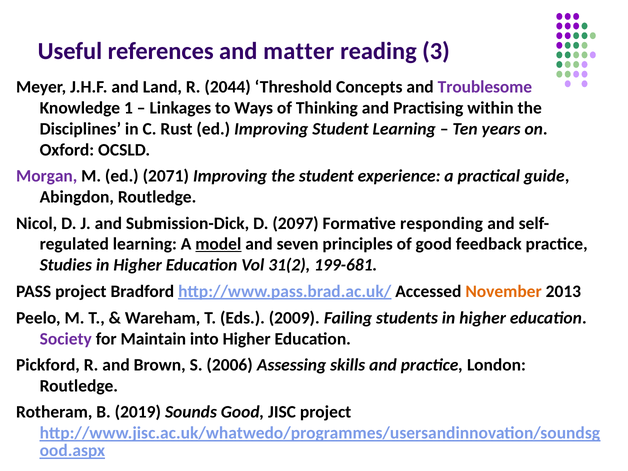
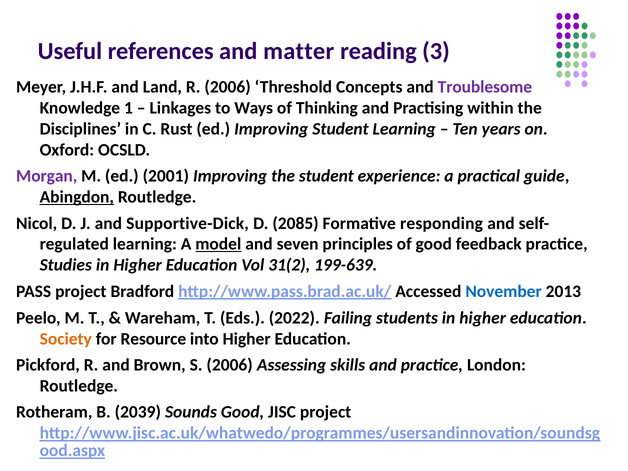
R 2044: 2044 -> 2006
2071: 2071 -> 2001
Abingdon underline: none -> present
Submission-Dick: Submission-Dick -> Supportive-Dick
2097: 2097 -> 2085
199-681: 199-681 -> 199-639
November colour: orange -> blue
2009: 2009 -> 2022
Society colour: purple -> orange
Maintain: Maintain -> Resource
2019: 2019 -> 2039
